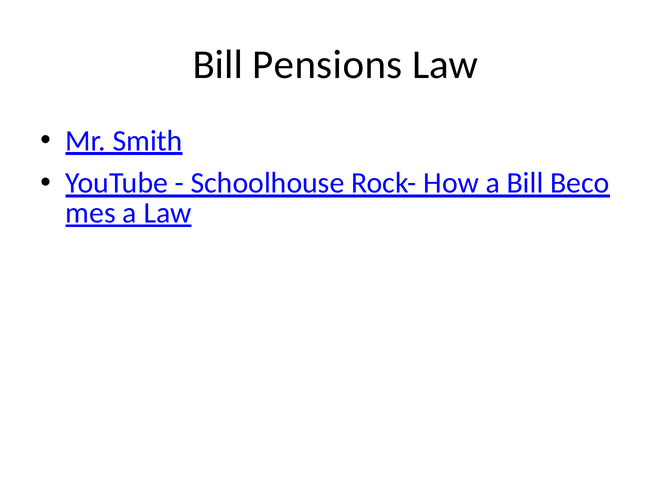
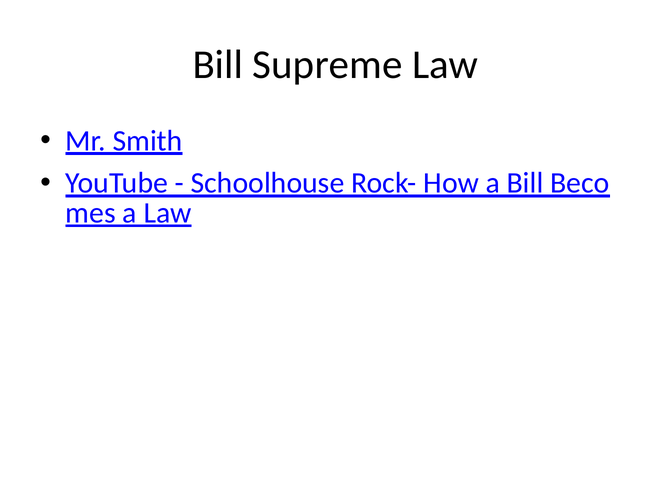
Pensions: Pensions -> Supreme
